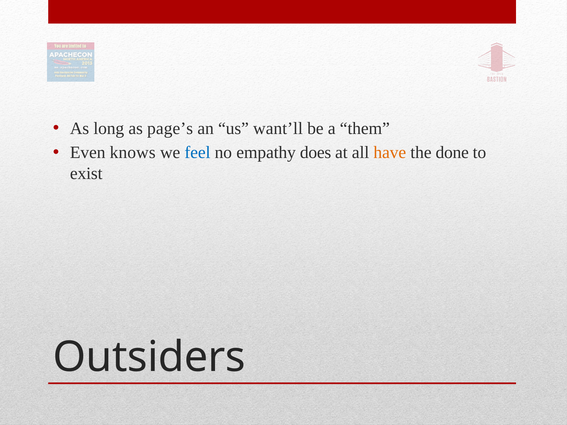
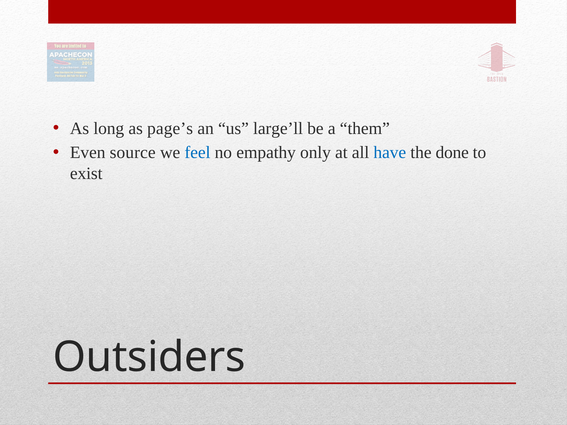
want’ll: want’ll -> large’ll
knows: knows -> source
does: does -> only
have colour: orange -> blue
